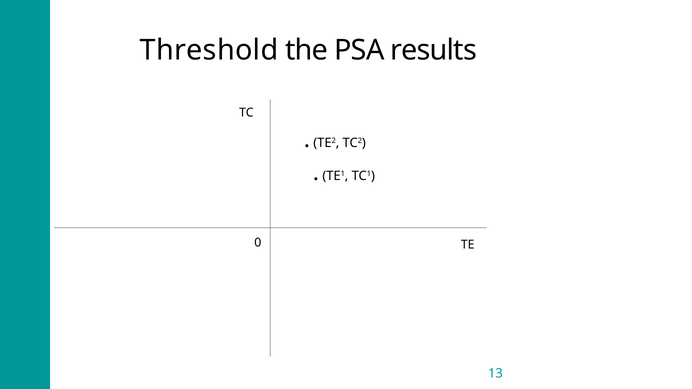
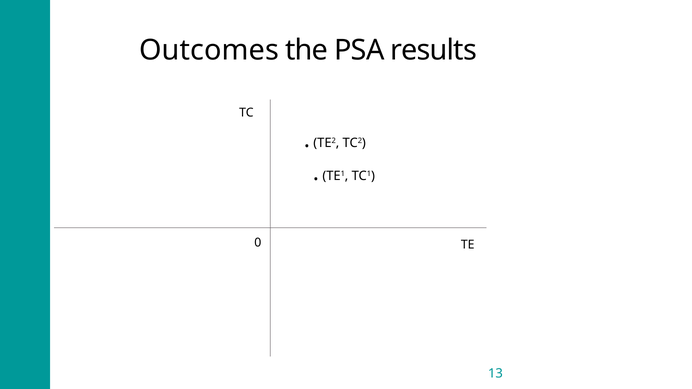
Threshold: Threshold -> Outcomes
